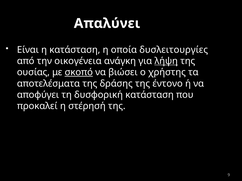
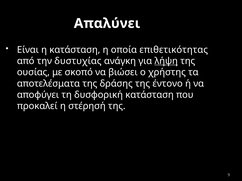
δυσλειτουργίες: δυσλειτουργίες -> επιθετικότητας
οικογένεια: οικογένεια -> δυστυχίας
σκοπό underline: present -> none
